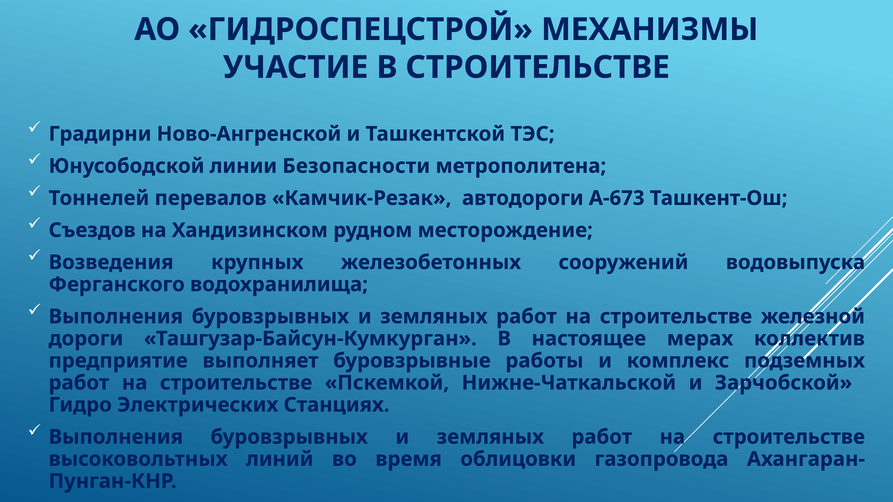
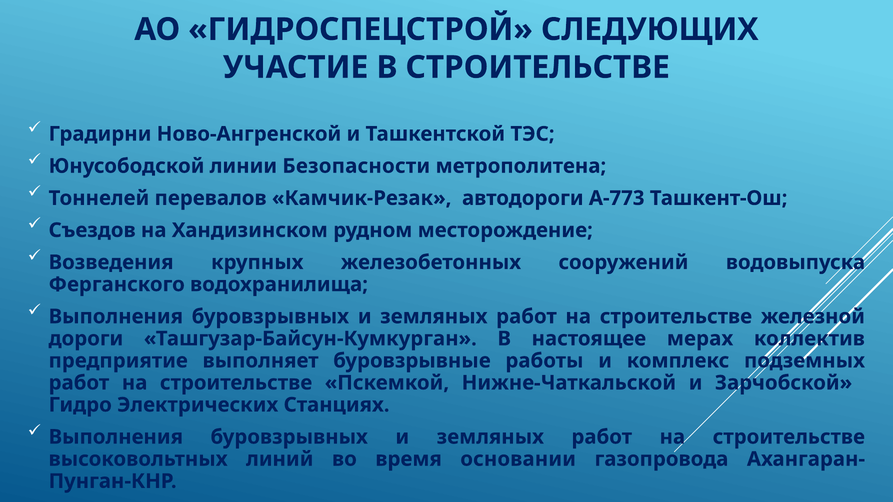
МЕХАНИЗМЫ: МЕХАНИЗМЫ -> СЛЕДУЮЩИХ
А-673: А-673 -> А-773
облицовки: облицовки -> основании
